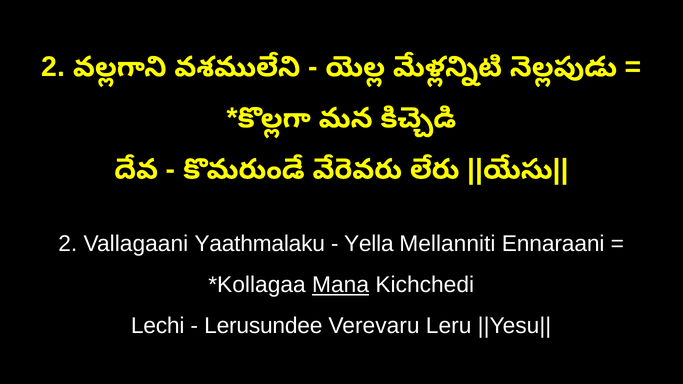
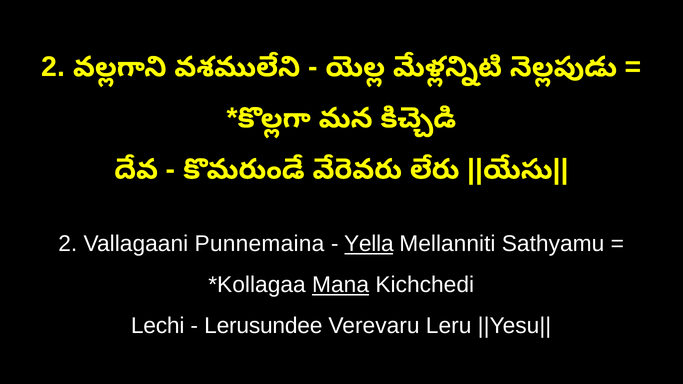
Yaathmalaku: Yaathmalaku -> Punnemaina
Yella underline: none -> present
Ennaraani: Ennaraani -> Sathyamu
